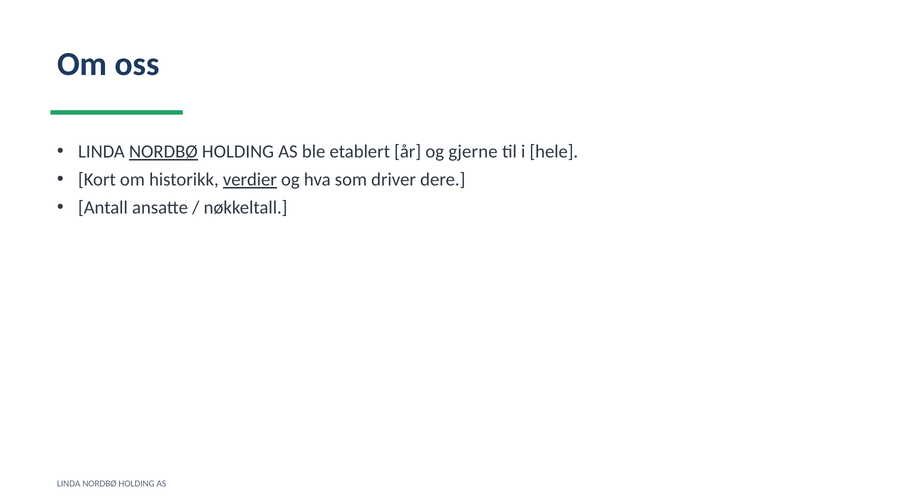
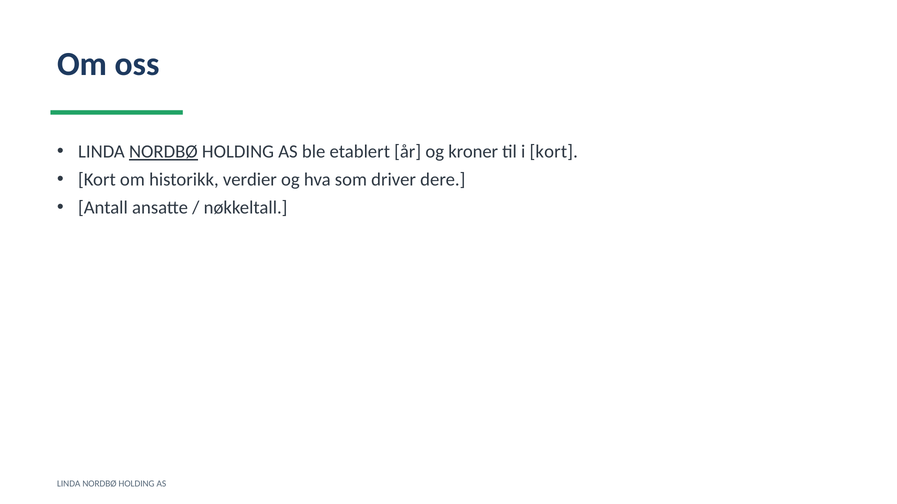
gjerne: gjerne -> kroner
i hele: hele -> kort
verdier underline: present -> none
